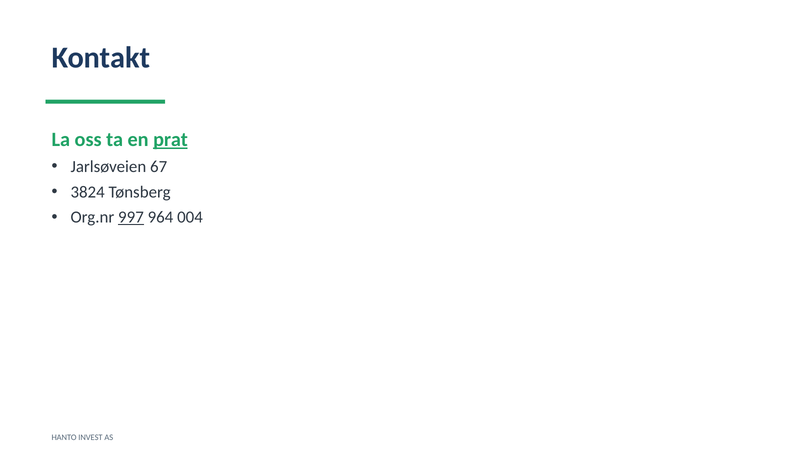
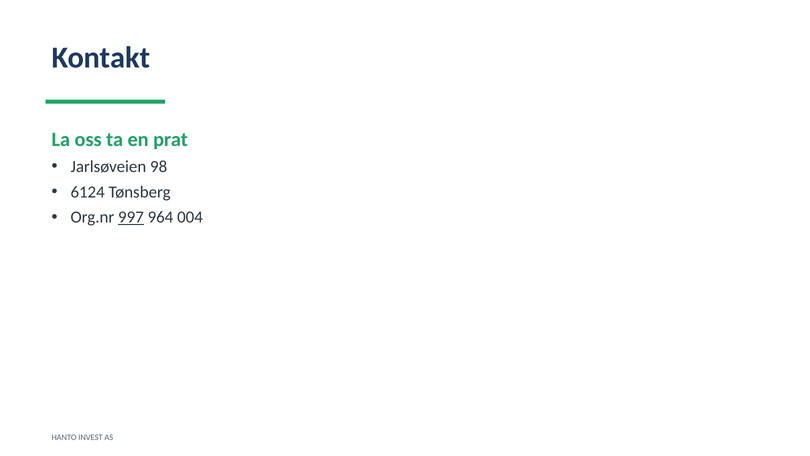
prat underline: present -> none
67: 67 -> 98
3824: 3824 -> 6124
